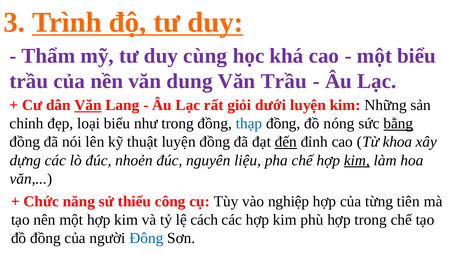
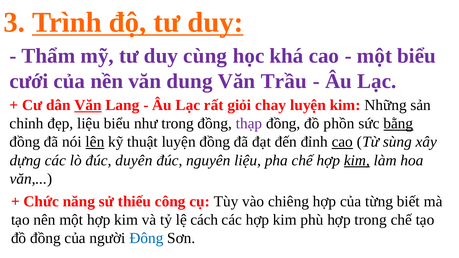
trầu at (29, 81): trầu -> cưới
dưới: dưới -> chay
đẹp loại: loại -> liệu
thạp colour: blue -> purple
nóng: nóng -> phồn
lên underline: none -> present
đến underline: present -> none
cao at (342, 142) underline: none -> present
khoa: khoa -> sùng
nhoẻn: nhoẻn -> duyên
nghiệp: nghiệp -> chiêng
tiên: tiên -> biết
